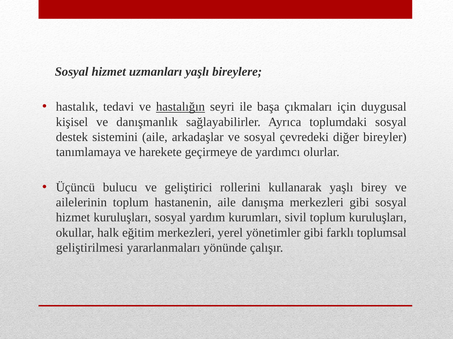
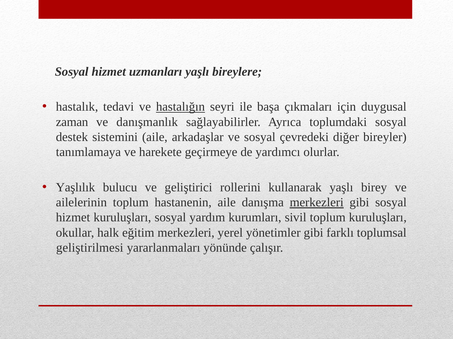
kişisel: kişisel -> zaman
Üçüncü: Üçüncü -> Yaşlılık
merkezleri at (317, 203) underline: none -> present
